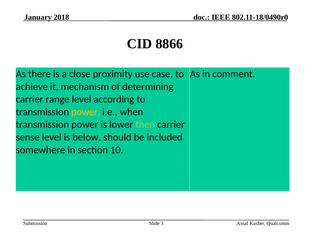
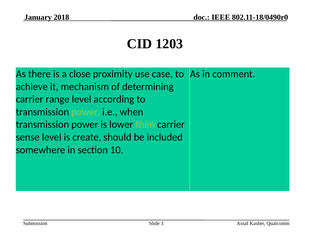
8866: 8866 -> 1203
power at (86, 112) colour: yellow -> light green
below: below -> create
